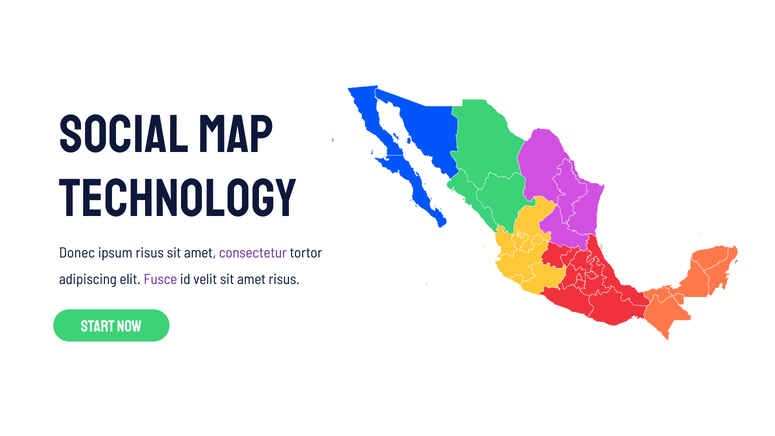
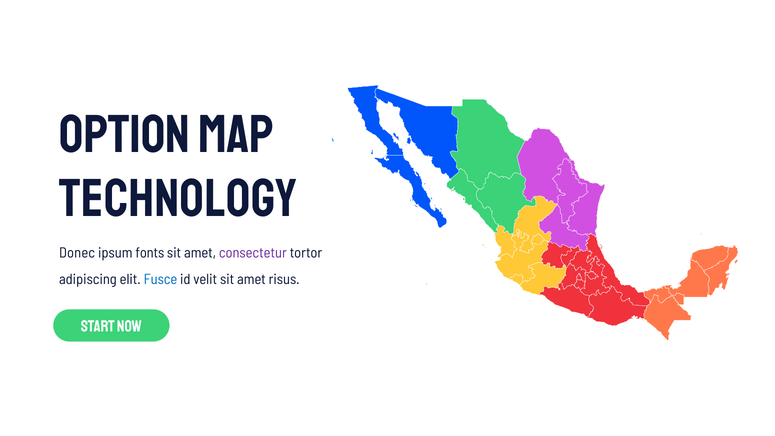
Social: Social -> Option
ipsum risus: risus -> fonts
Fusce colour: purple -> blue
